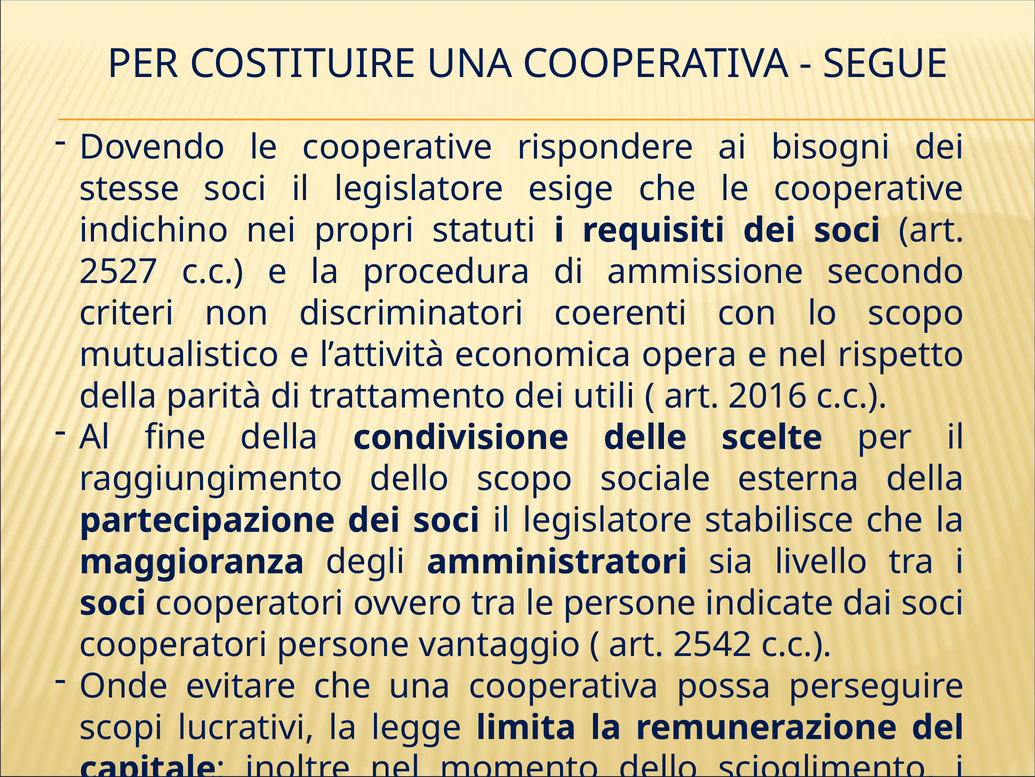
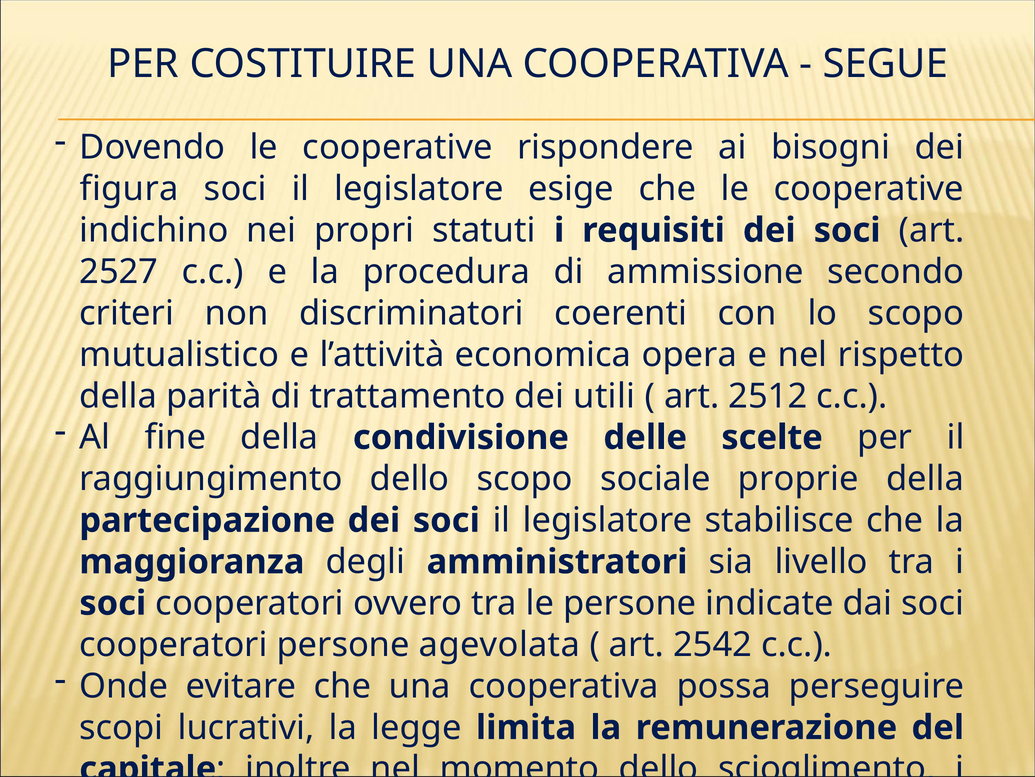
stesse: stesse -> figura
2016: 2016 -> 2512
esterna: esterna -> proprie
vantaggio: vantaggio -> agevolata
